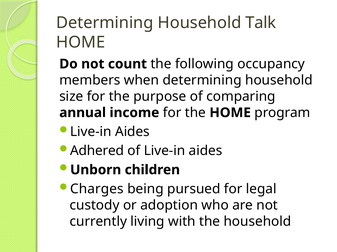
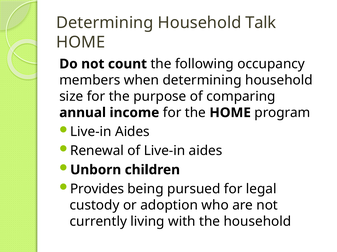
Adhered: Adhered -> Renewal
Charges: Charges -> Provides
